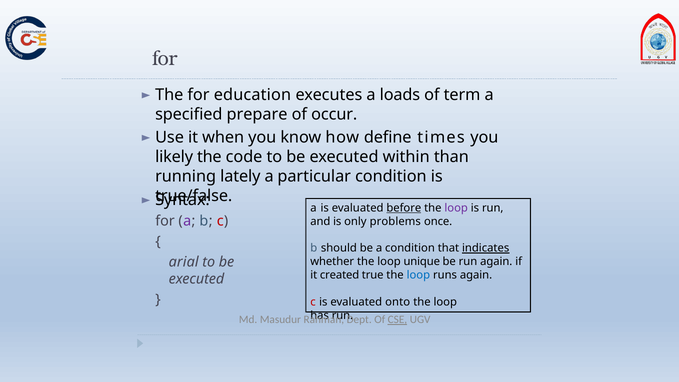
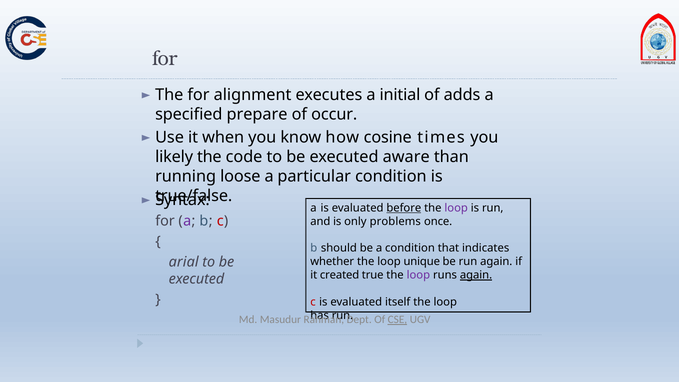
education: education -> alignment
loads: loads -> initial
term: term -> adds
define: define -> cosine
within: within -> aware
lately: lately -> loose
indicates underline: present -> none
loop at (418, 275) colour: blue -> purple
again at (476, 275) underline: none -> present
onto: onto -> itself
